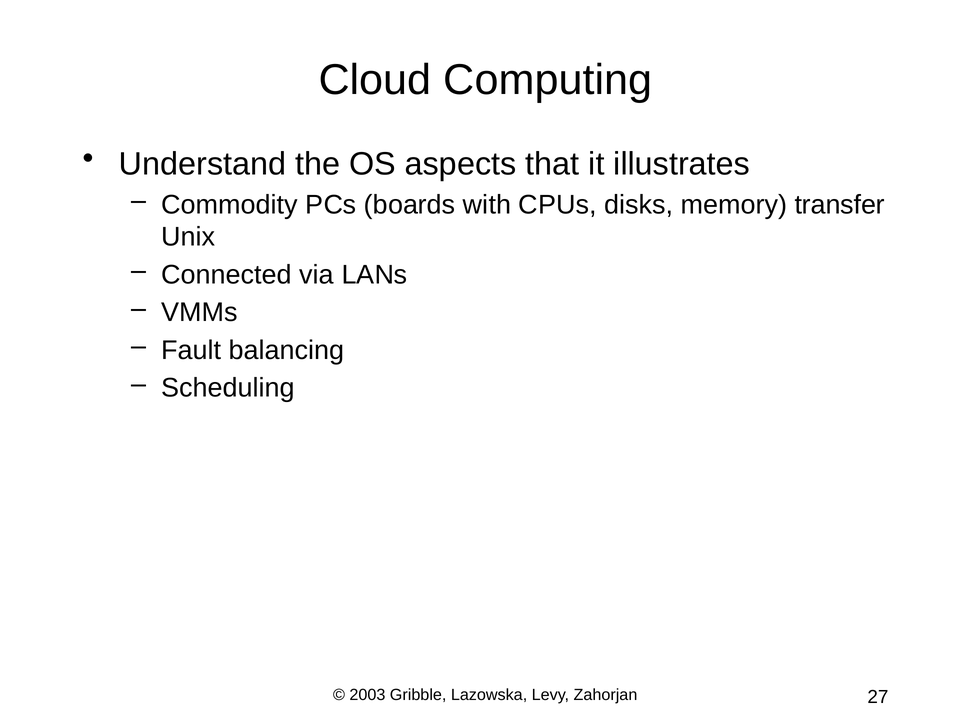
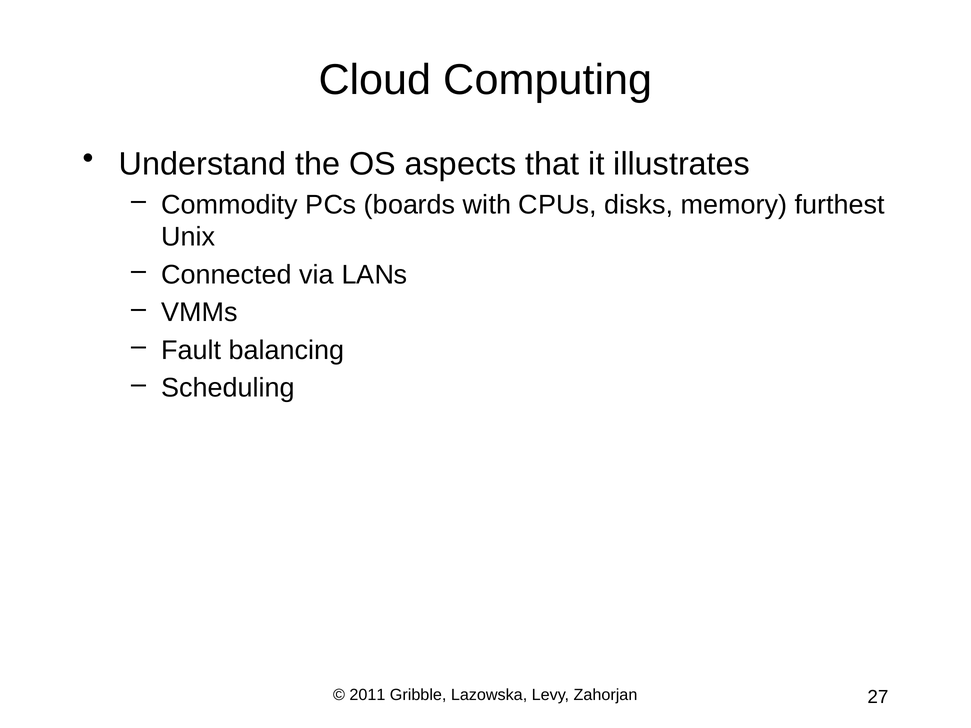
transfer: transfer -> furthest
2003: 2003 -> 2011
